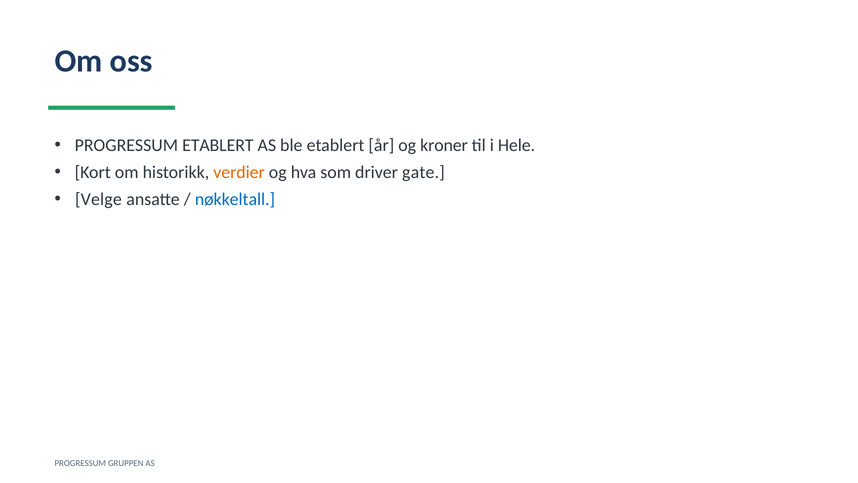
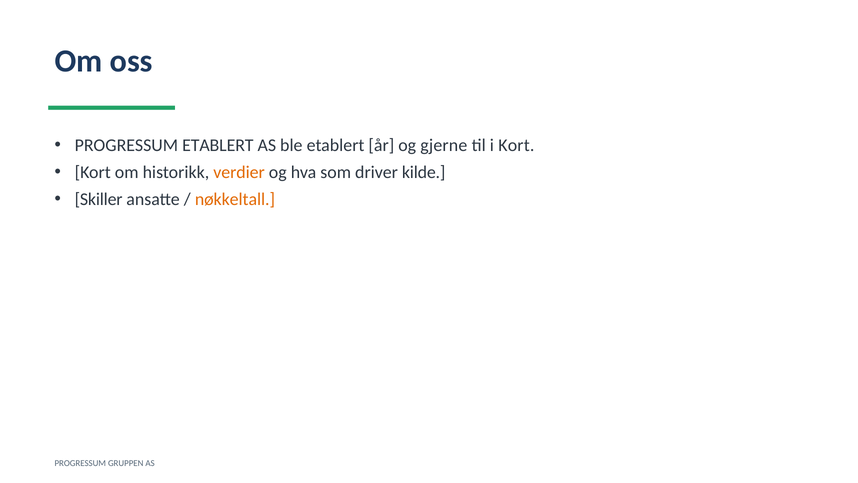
kroner: kroner -> gjerne
i Hele: Hele -> Kort
gate: gate -> kilde
Velge: Velge -> Skiller
nøkkeltall colour: blue -> orange
